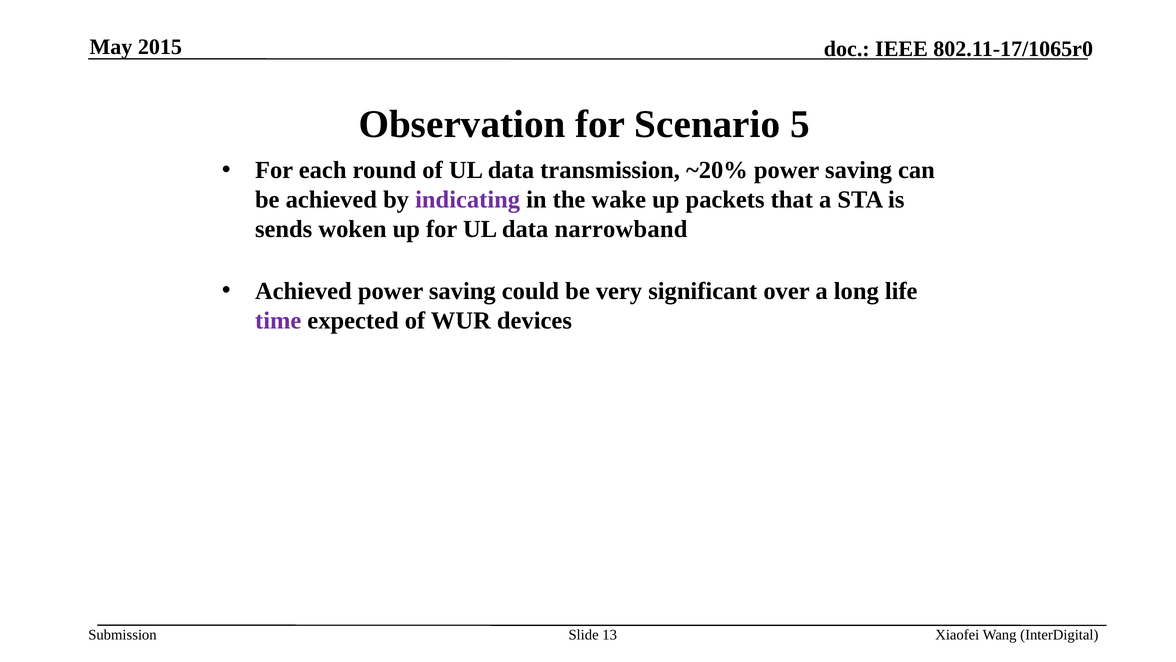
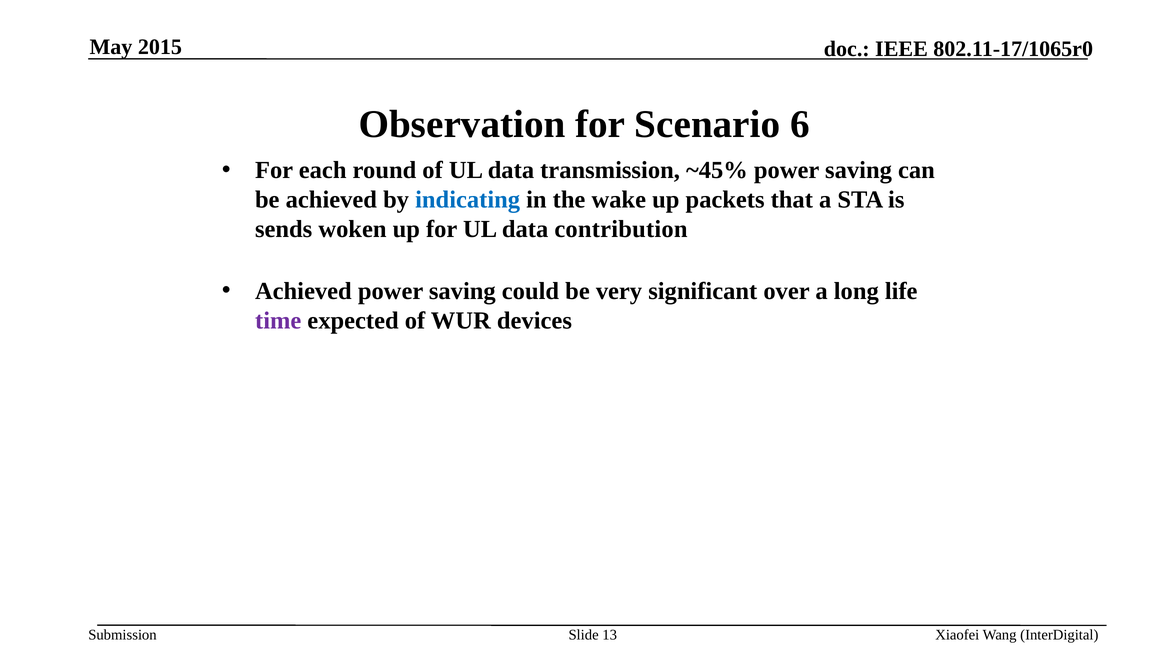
5: 5 -> 6
~20%: ~20% -> ~45%
indicating colour: purple -> blue
narrowband: narrowband -> contribution
